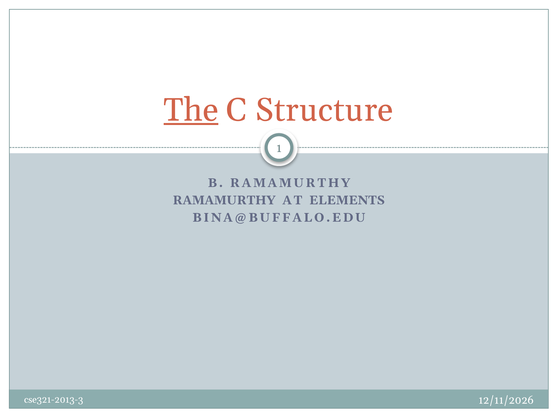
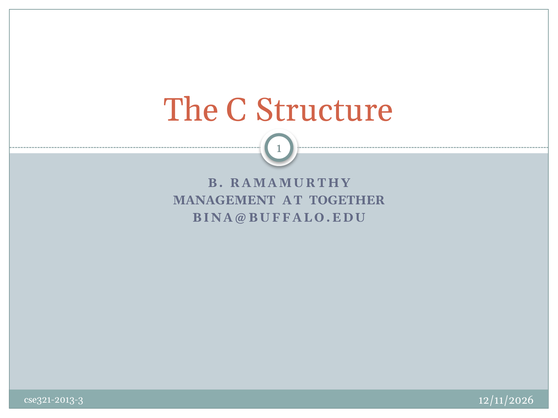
The underline: present -> none
RAMAMURTHY at (224, 200): RAMAMURTHY -> MANAGEMENT
ELEMENTS: ELEMENTS -> TOGETHER
